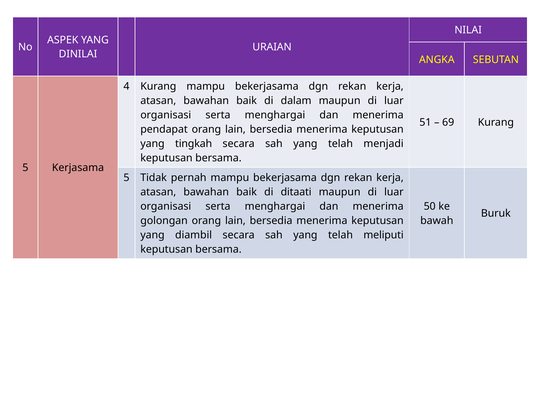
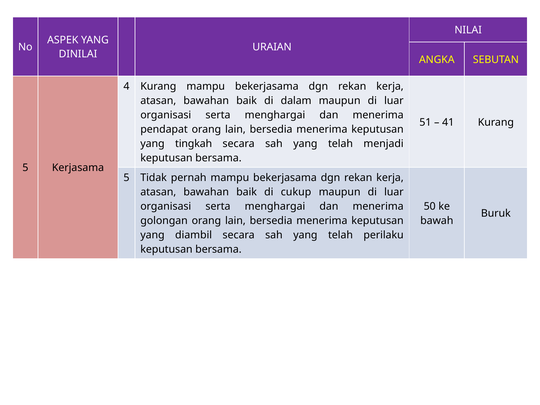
69: 69 -> 41
ditaati: ditaati -> cukup
meliputi: meliputi -> perilaku
